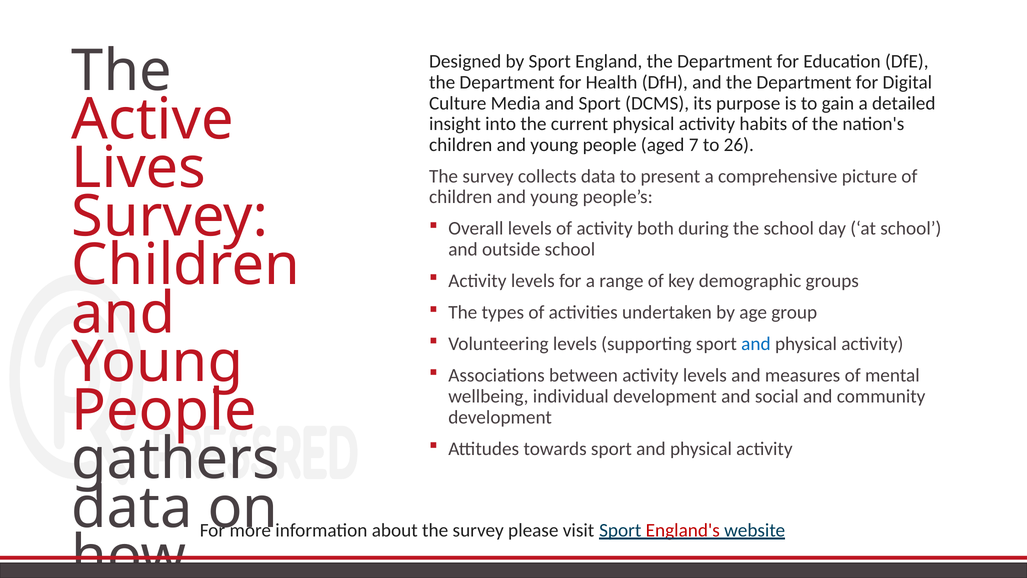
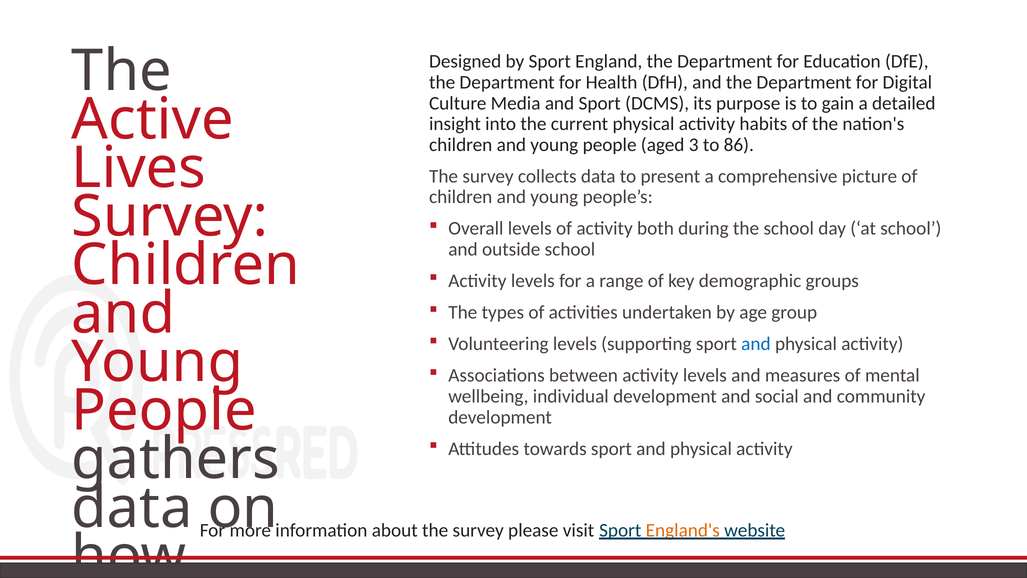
7: 7 -> 3
26: 26 -> 86
England's colour: red -> orange
